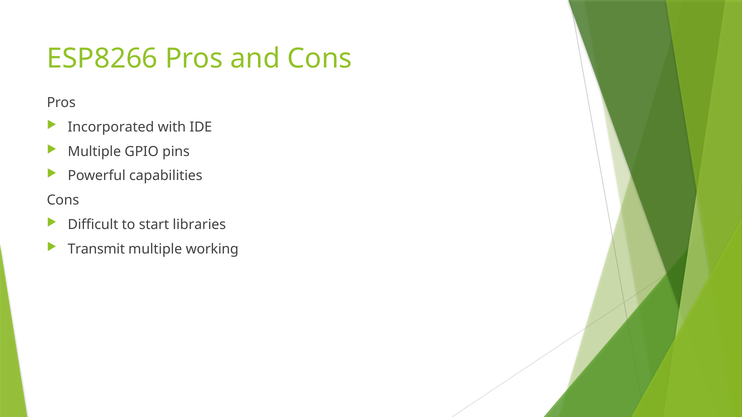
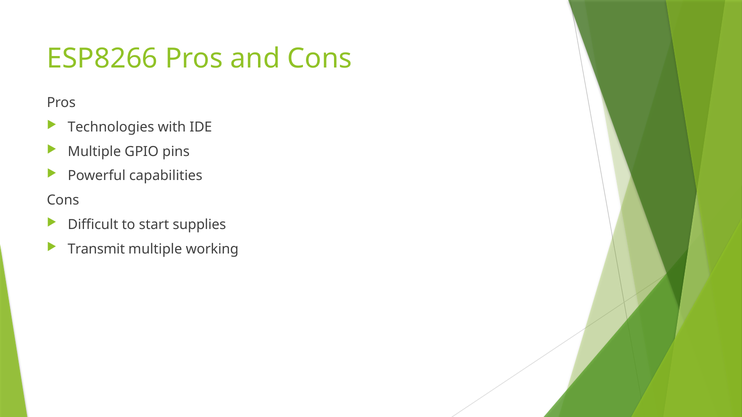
Incorporated: Incorporated -> Technologies
libraries: libraries -> supplies
